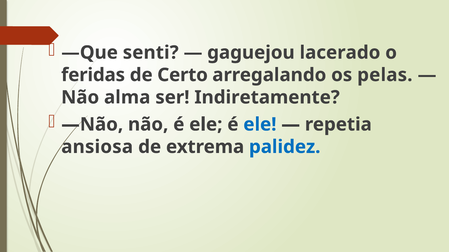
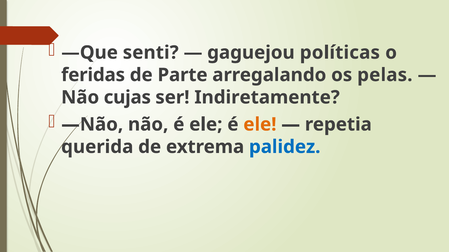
lacerado: lacerado -> políticas
Certo: Certo -> Parte
alma: alma -> cujas
ele at (260, 125) colour: blue -> orange
ansiosa: ansiosa -> querida
